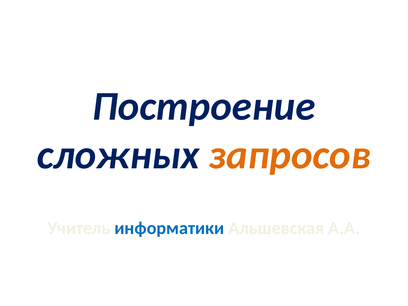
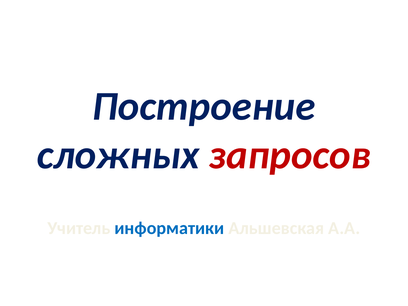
запросов colour: orange -> red
